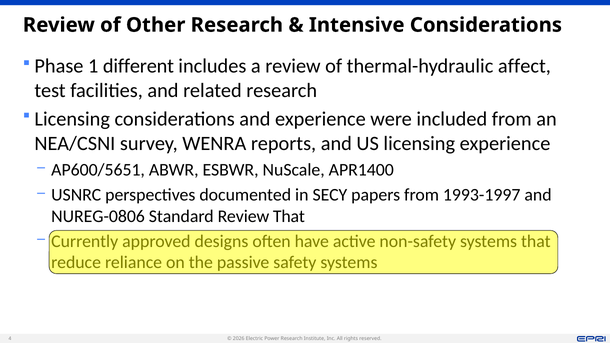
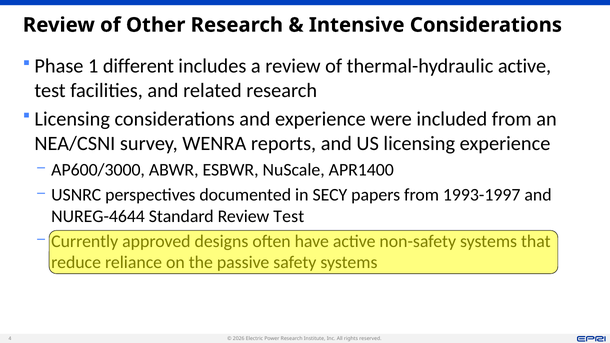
thermal-hydraulic affect: affect -> active
AP600/5651: AP600/5651 -> AP600/3000
NUREG-0806: NUREG-0806 -> NUREG-4644
Review That: That -> Test
